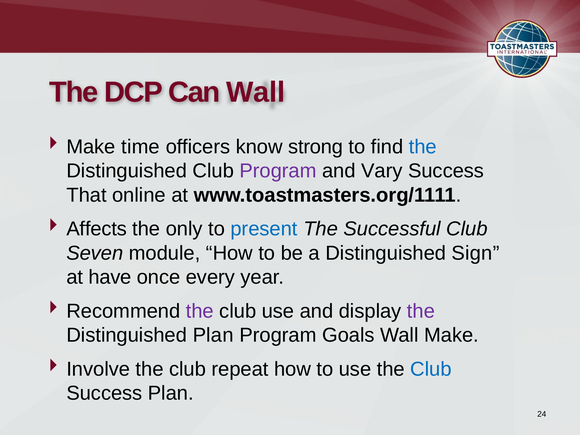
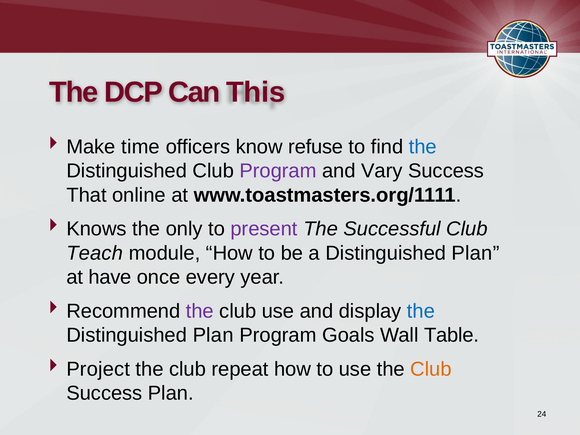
Can Wall: Wall -> This
strong: strong -> refuse
Affects: Affects -> Knows
present colour: blue -> purple
Seven: Seven -> Teach
a Distinguished Sign: Sign -> Plan
the at (421, 311) colour: purple -> blue
Wall Make: Make -> Table
Involve: Involve -> Project
Club at (431, 369) colour: blue -> orange
